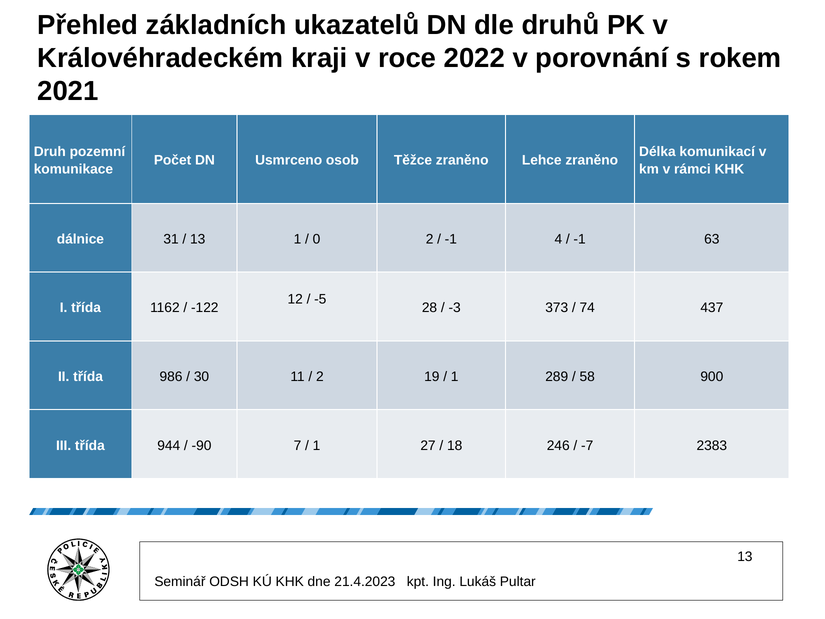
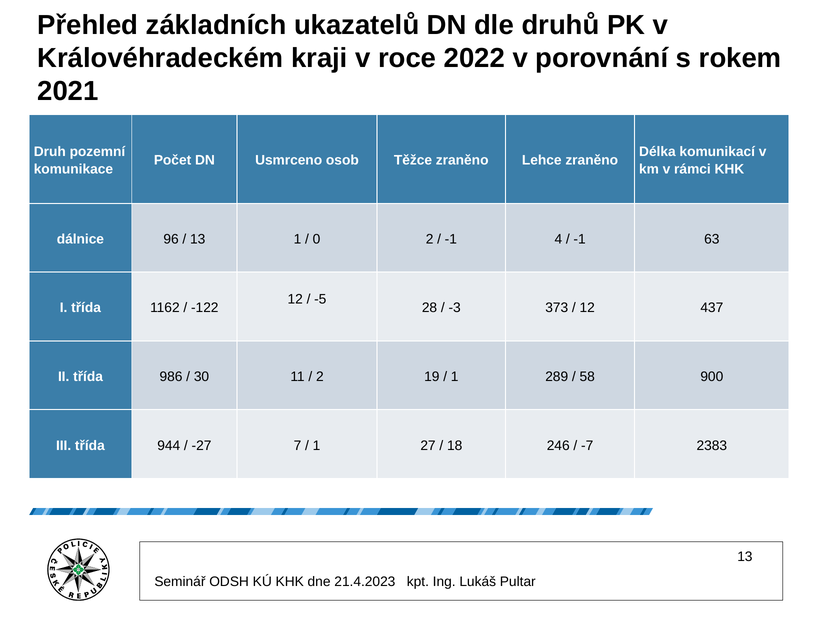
31: 31 -> 96
74 at (587, 308): 74 -> 12
-90: -90 -> -27
